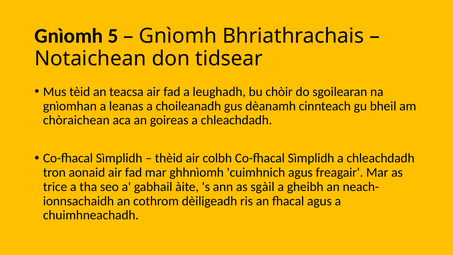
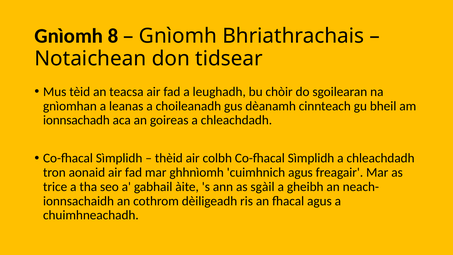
5: 5 -> 8
chòraichean: chòraichean -> ionnsachadh
